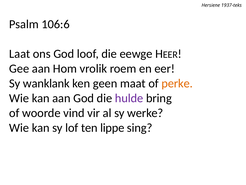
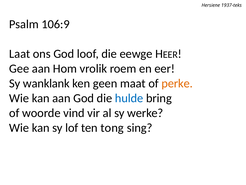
106:6: 106:6 -> 106:9
hulde colour: purple -> blue
lippe: lippe -> tong
